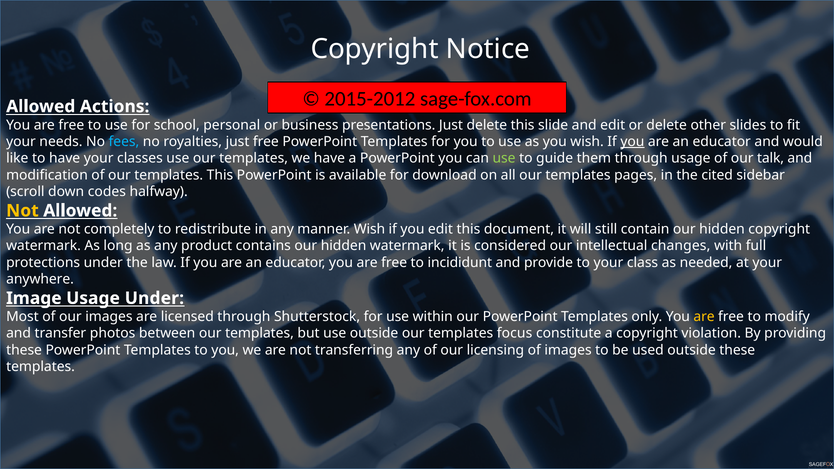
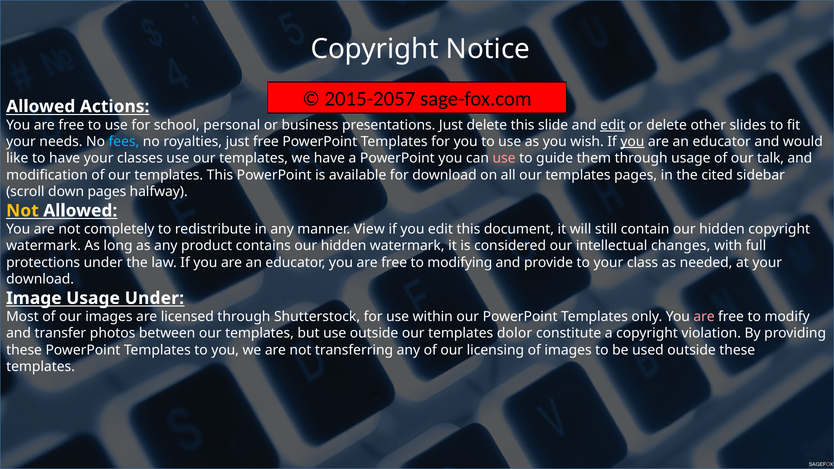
2015-2012: 2015-2012 -> 2015-2057
edit at (613, 125) underline: none -> present
use at (504, 158) colour: light green -> pink
down codes: codes -> pages
manner Wish: Wish -> View
incididunt: incididunt -> modifying
anywhere at (40, 279): anywhere -> download
are at (704, 317) colour: yellow -> pink
focus: focus -> dolor
